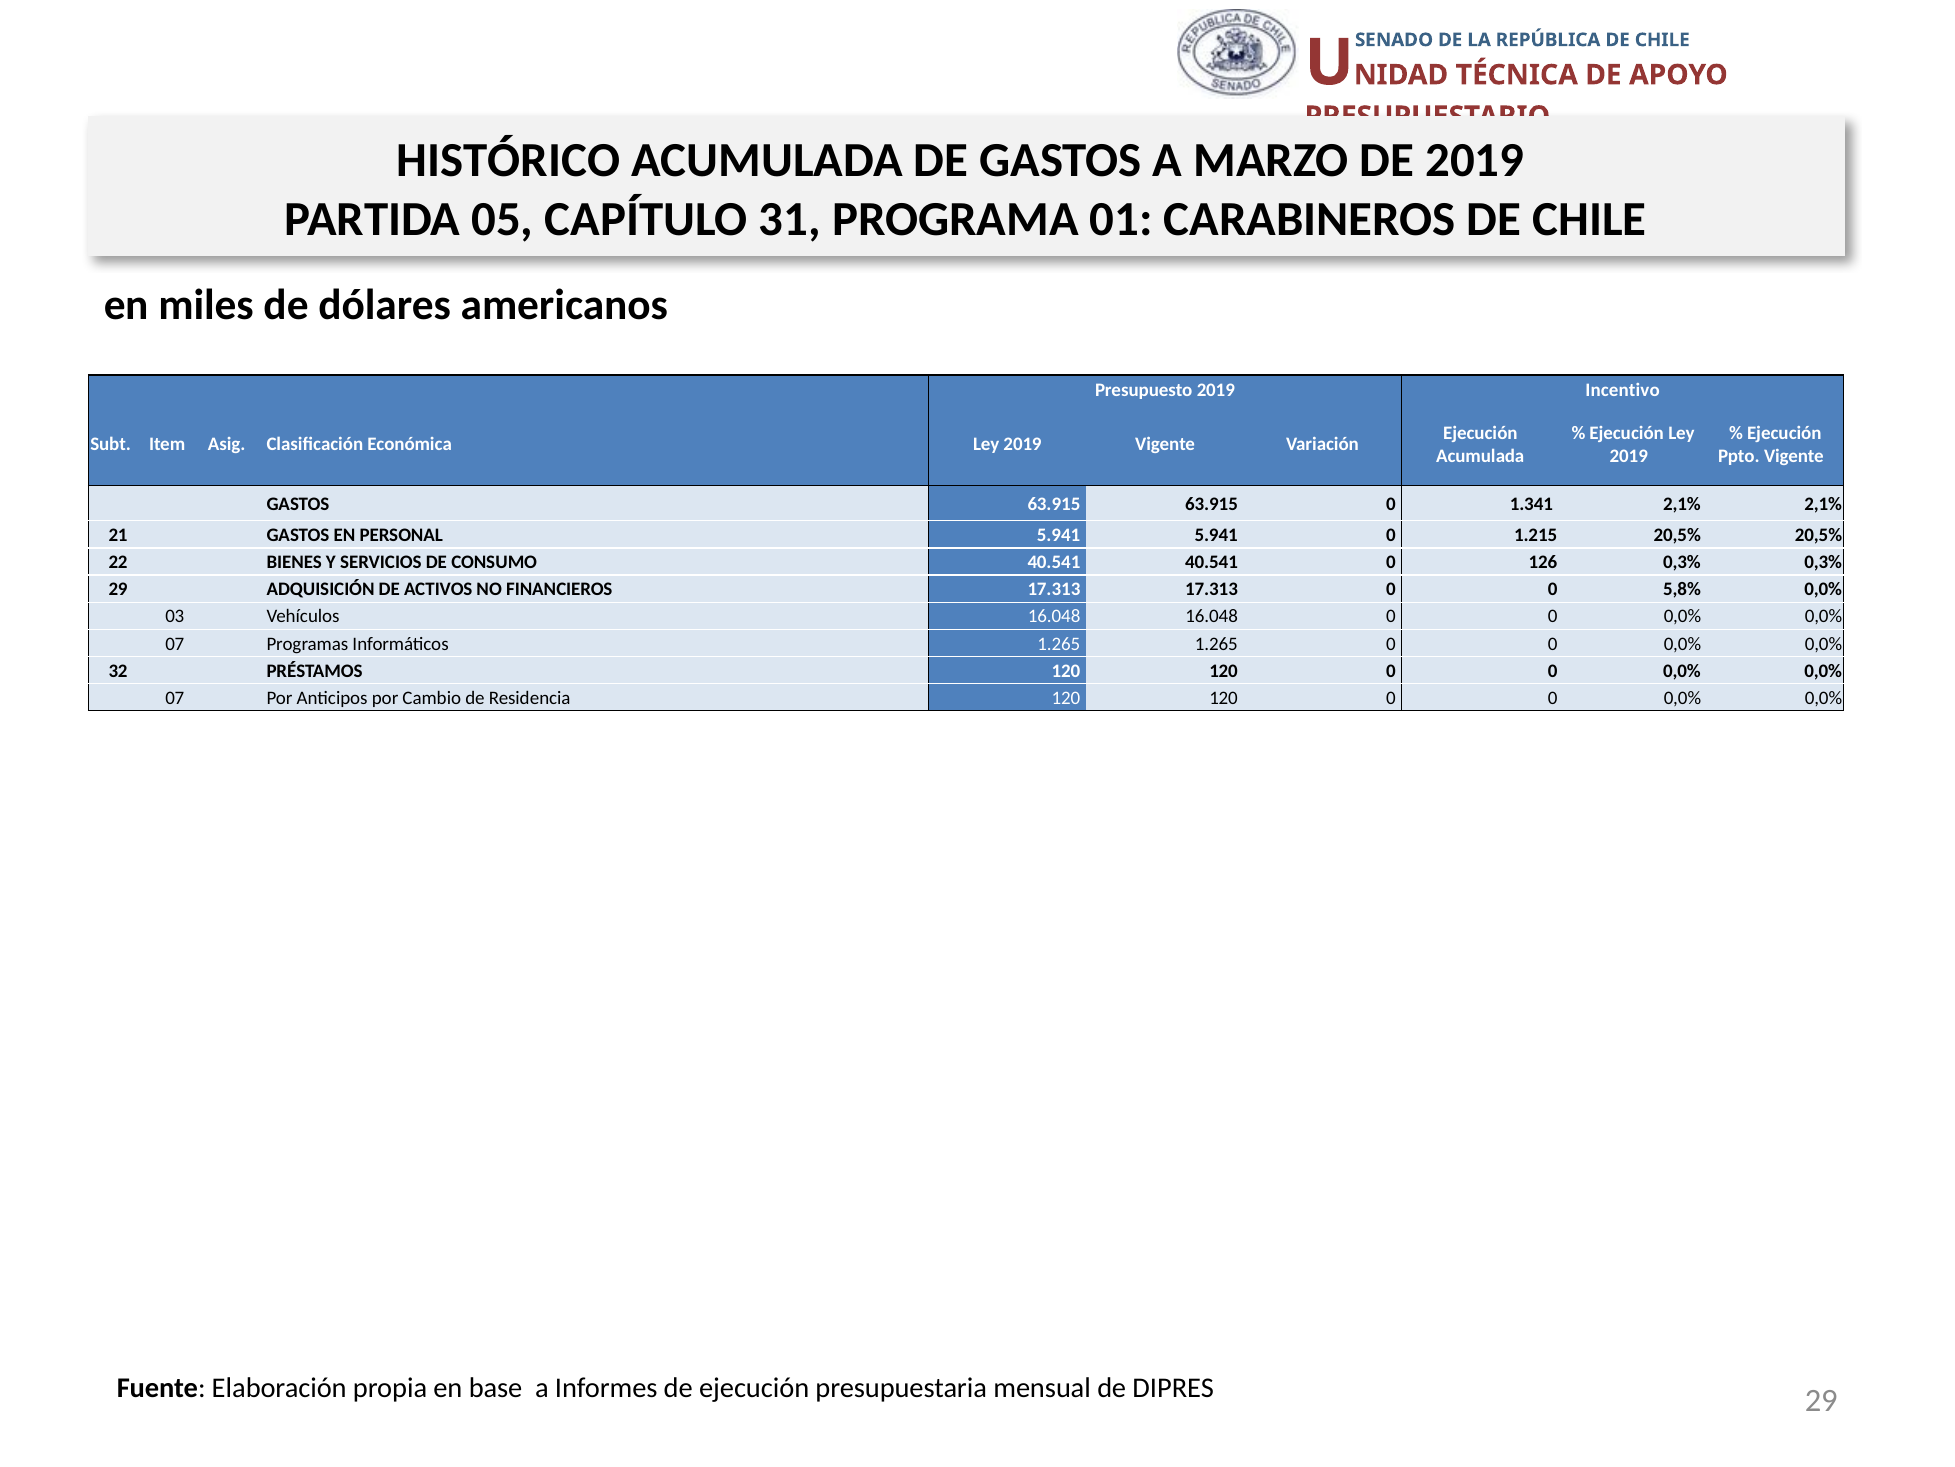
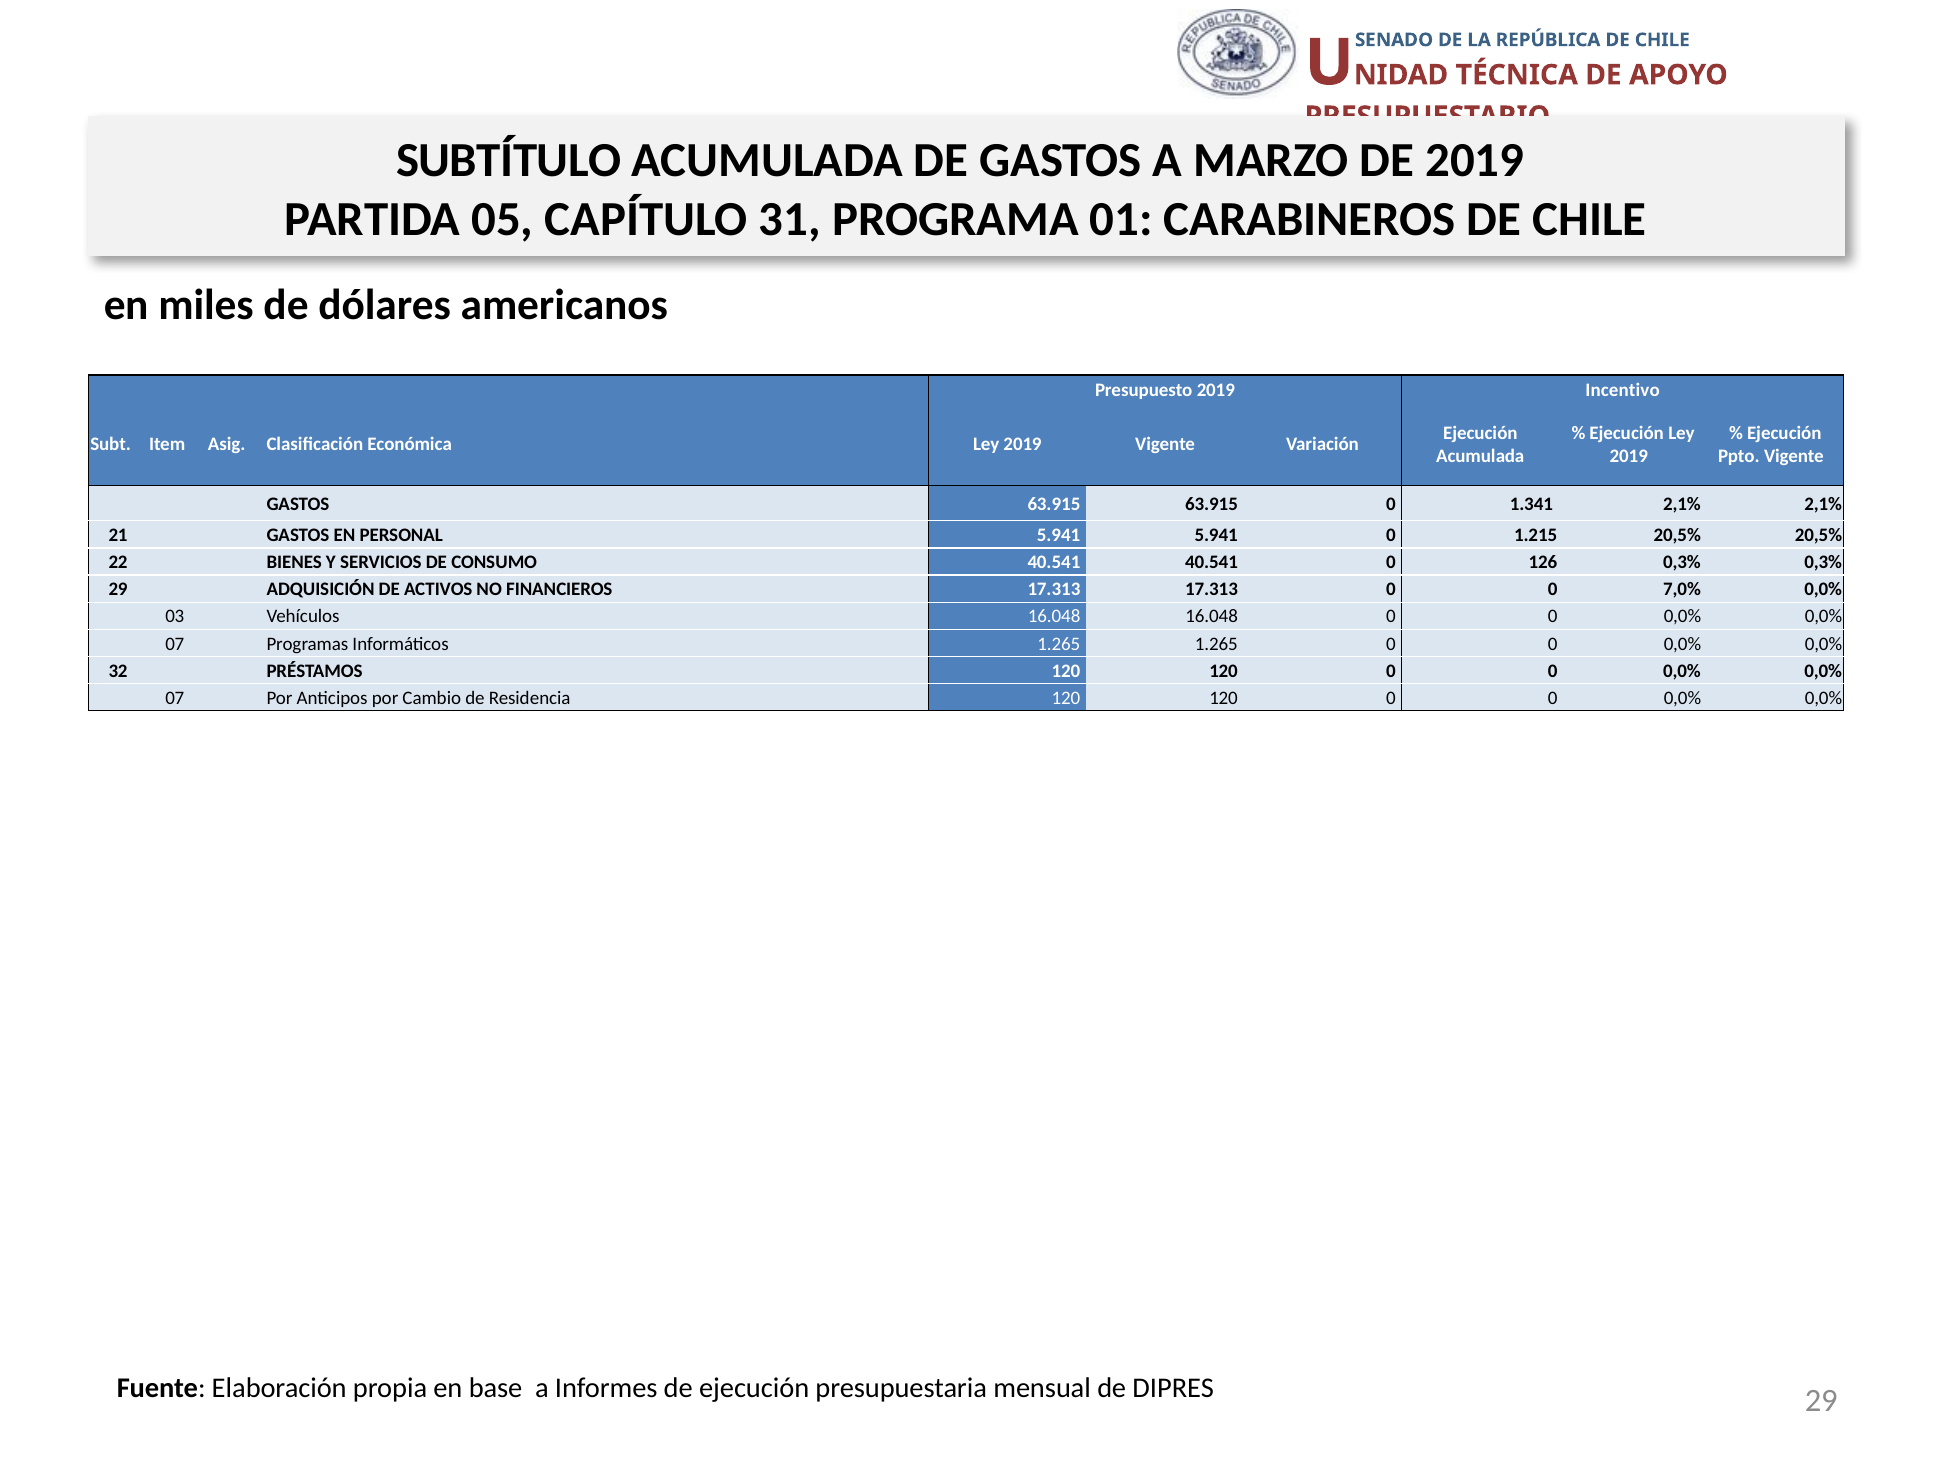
HISTÓRICO: HISTÓRICO -> SUBTÍTULO
5,8%: 5,8% -> 7,0%
